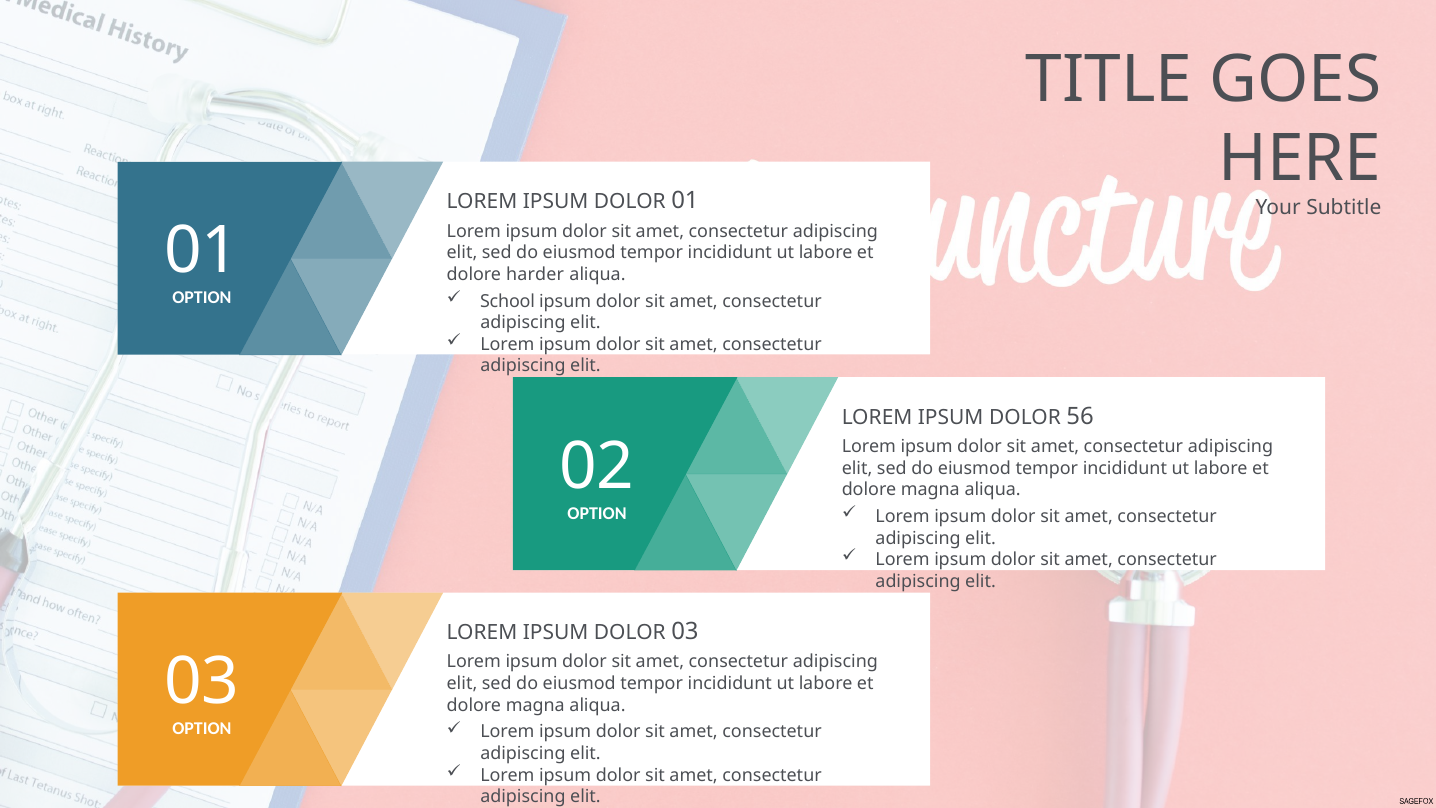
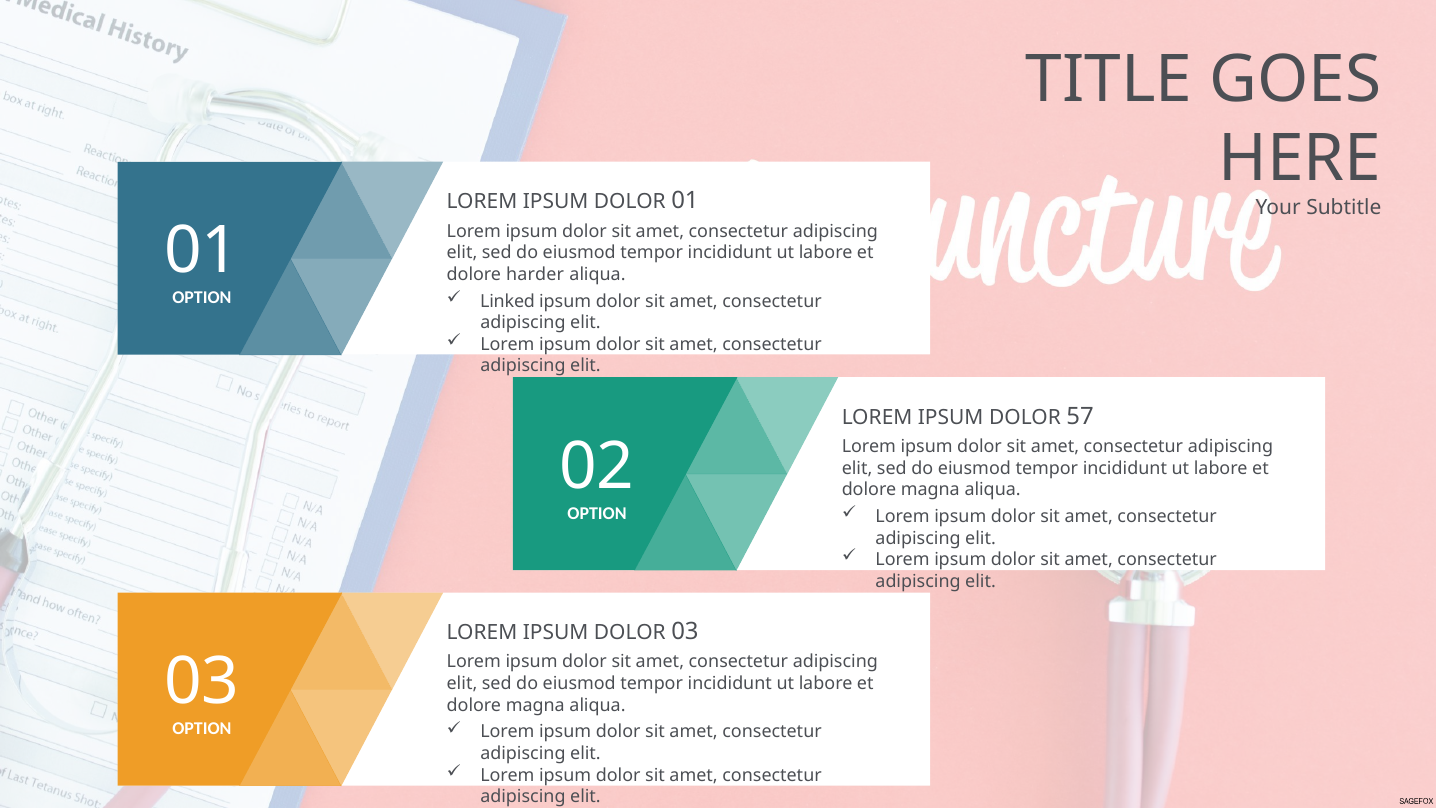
School: School -> Linked
56: 56 -> 57
